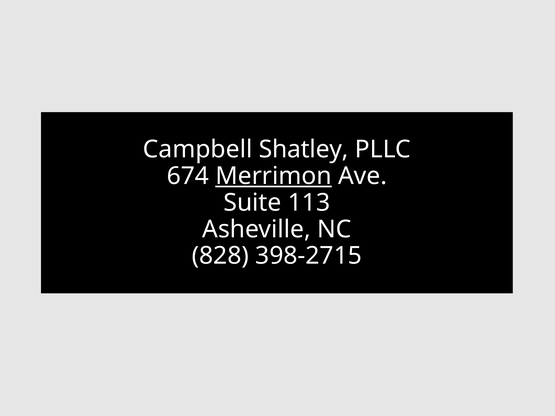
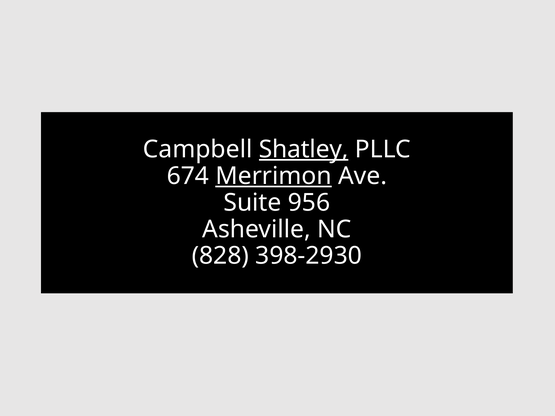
Shatley underline: none -> present
113: 113 -> 956
398-2715: 398-2715 -> 398-2930
